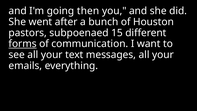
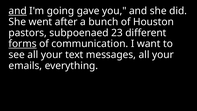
and at (18, 11) underline: none -> present
then: then -> gave
15: 15 -> 23
